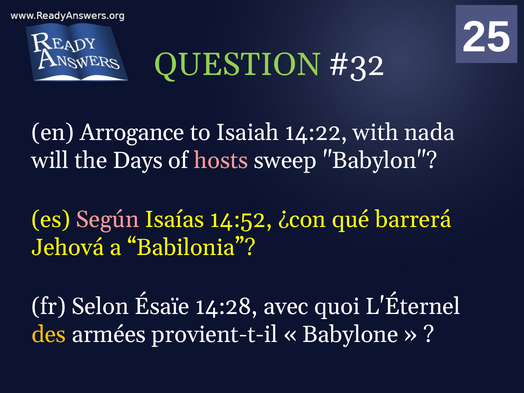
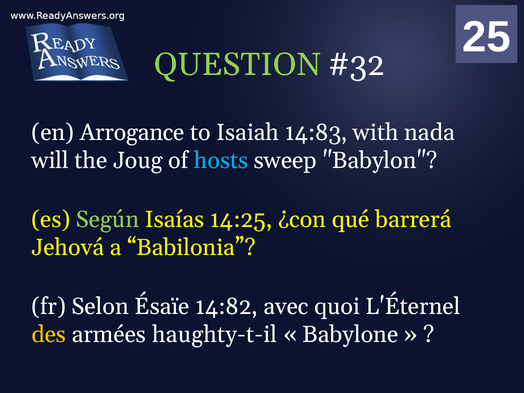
14:22: 14:22 -> 14:83
Days: Days -> Joug
hosts colour: pink -> light blue
Según colour: pink -> light green
14:52: 14:52 -> 14:25
14:28: 14:28 -> 14:82
provient-t-il: provient-t-il -> haughty-t-il
